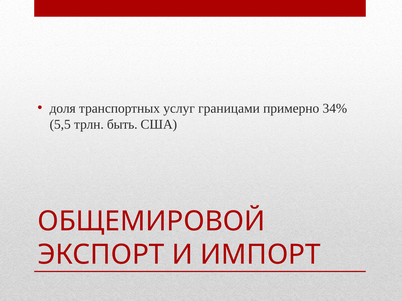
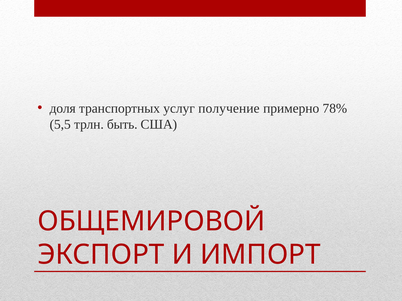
границами: границами -> получение
34%: 34% -> 78%
